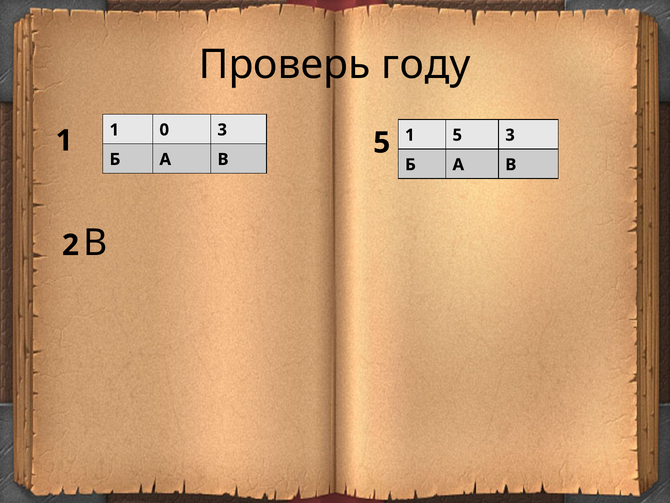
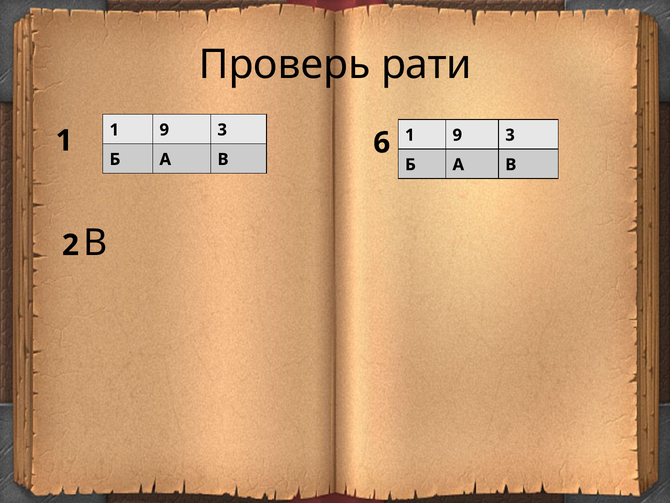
году: году -> рати
0 at (164, 130): 0 -> 9
1 1 5: 5 -> 9
В 5: 5 -> 6
